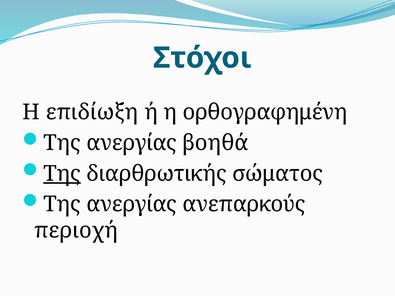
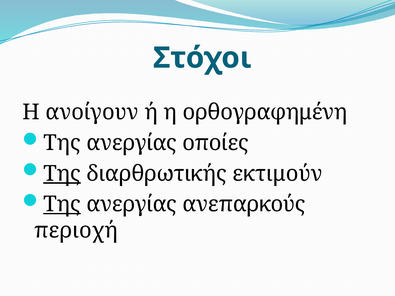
επιδίωξη: επιδίωξη -> ανοίγουν
βοηθά: βοηθά -> οποίες
σώματος: σώματος -> εκτιμούν
Της at (62, 204) underline: none -> present
